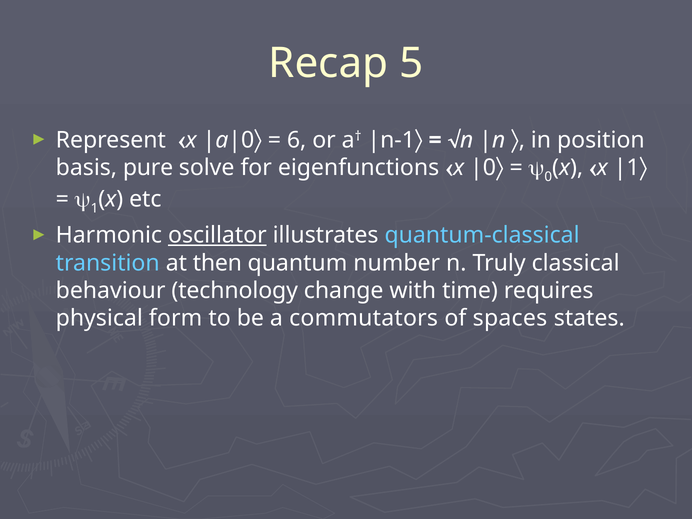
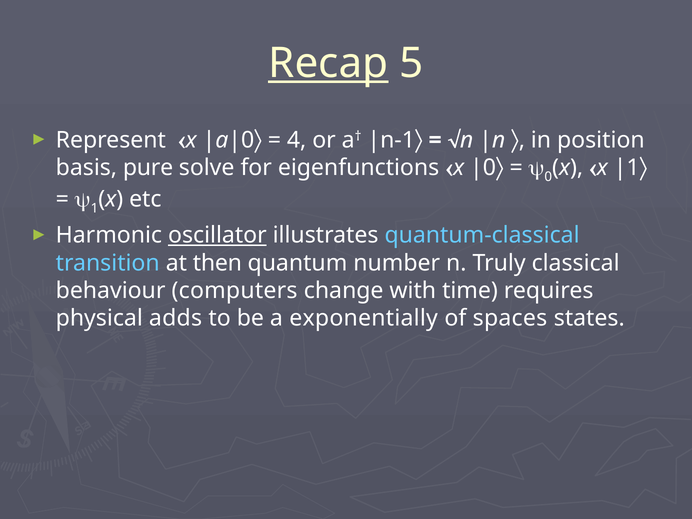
Recap underline: none -> present
6: 6 -> 4
technology: technology -> computers
form: form -> adds
commutators: commutators -> exponentially
